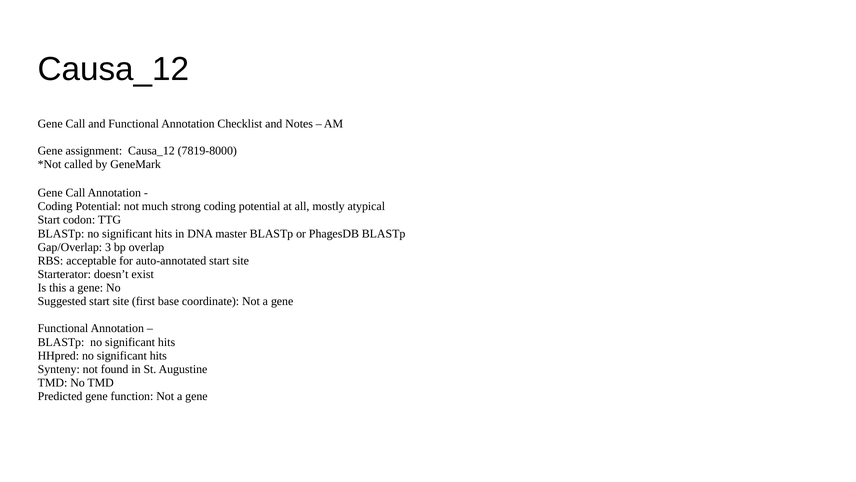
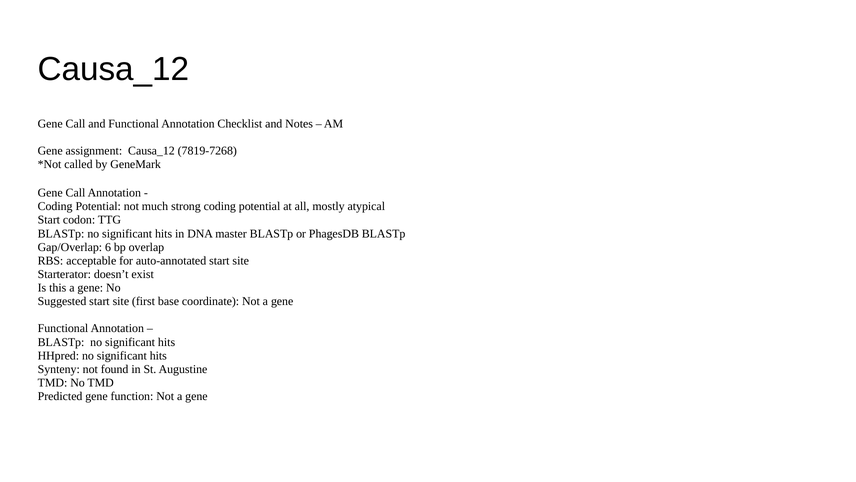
7819-8000: 7819-8000 -> 7819-7268
3: 3 -> 6
